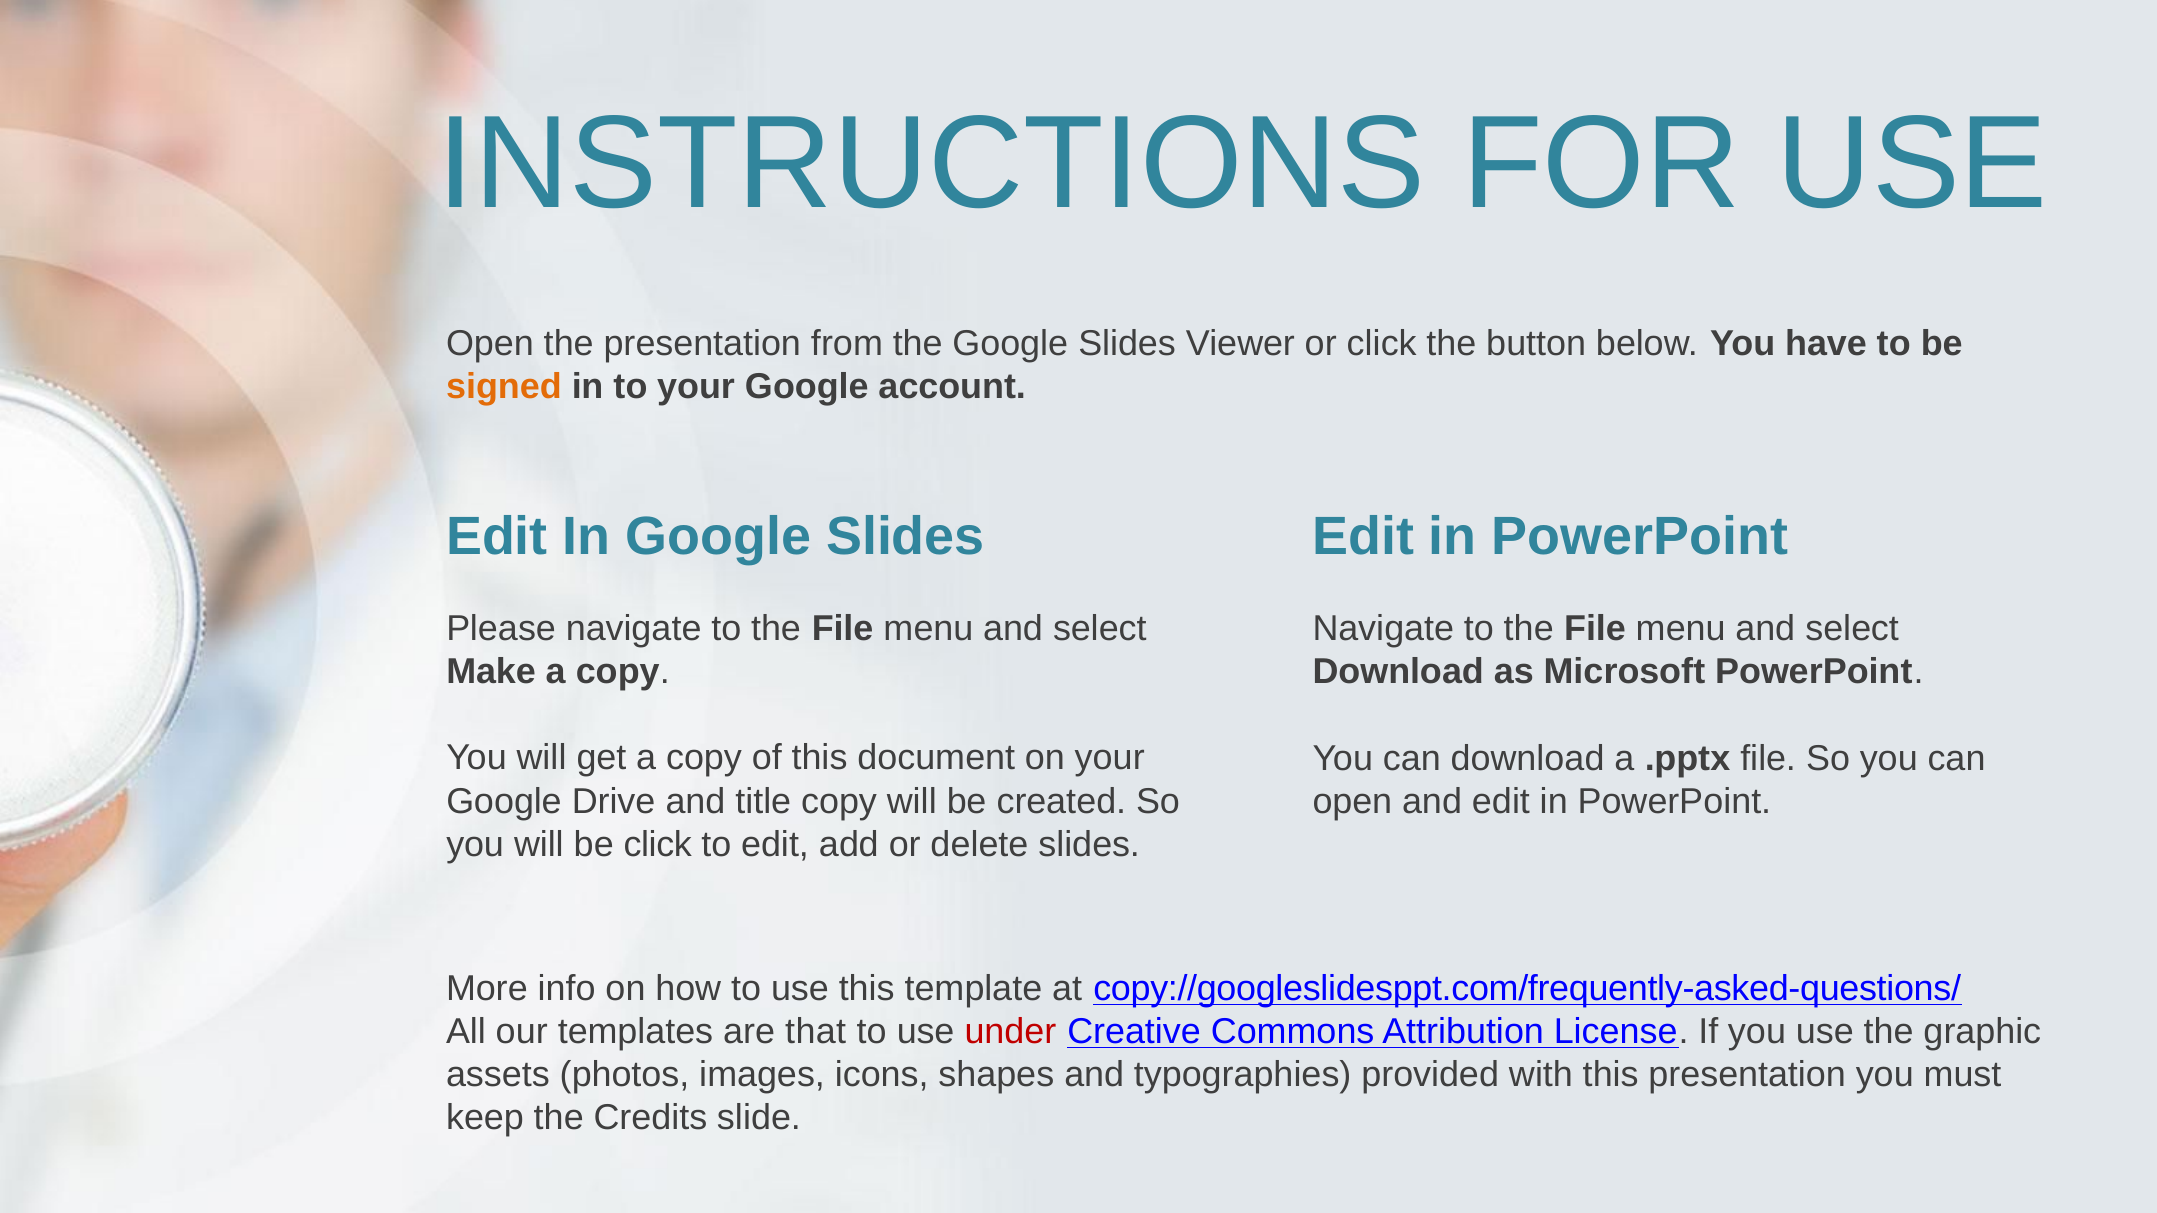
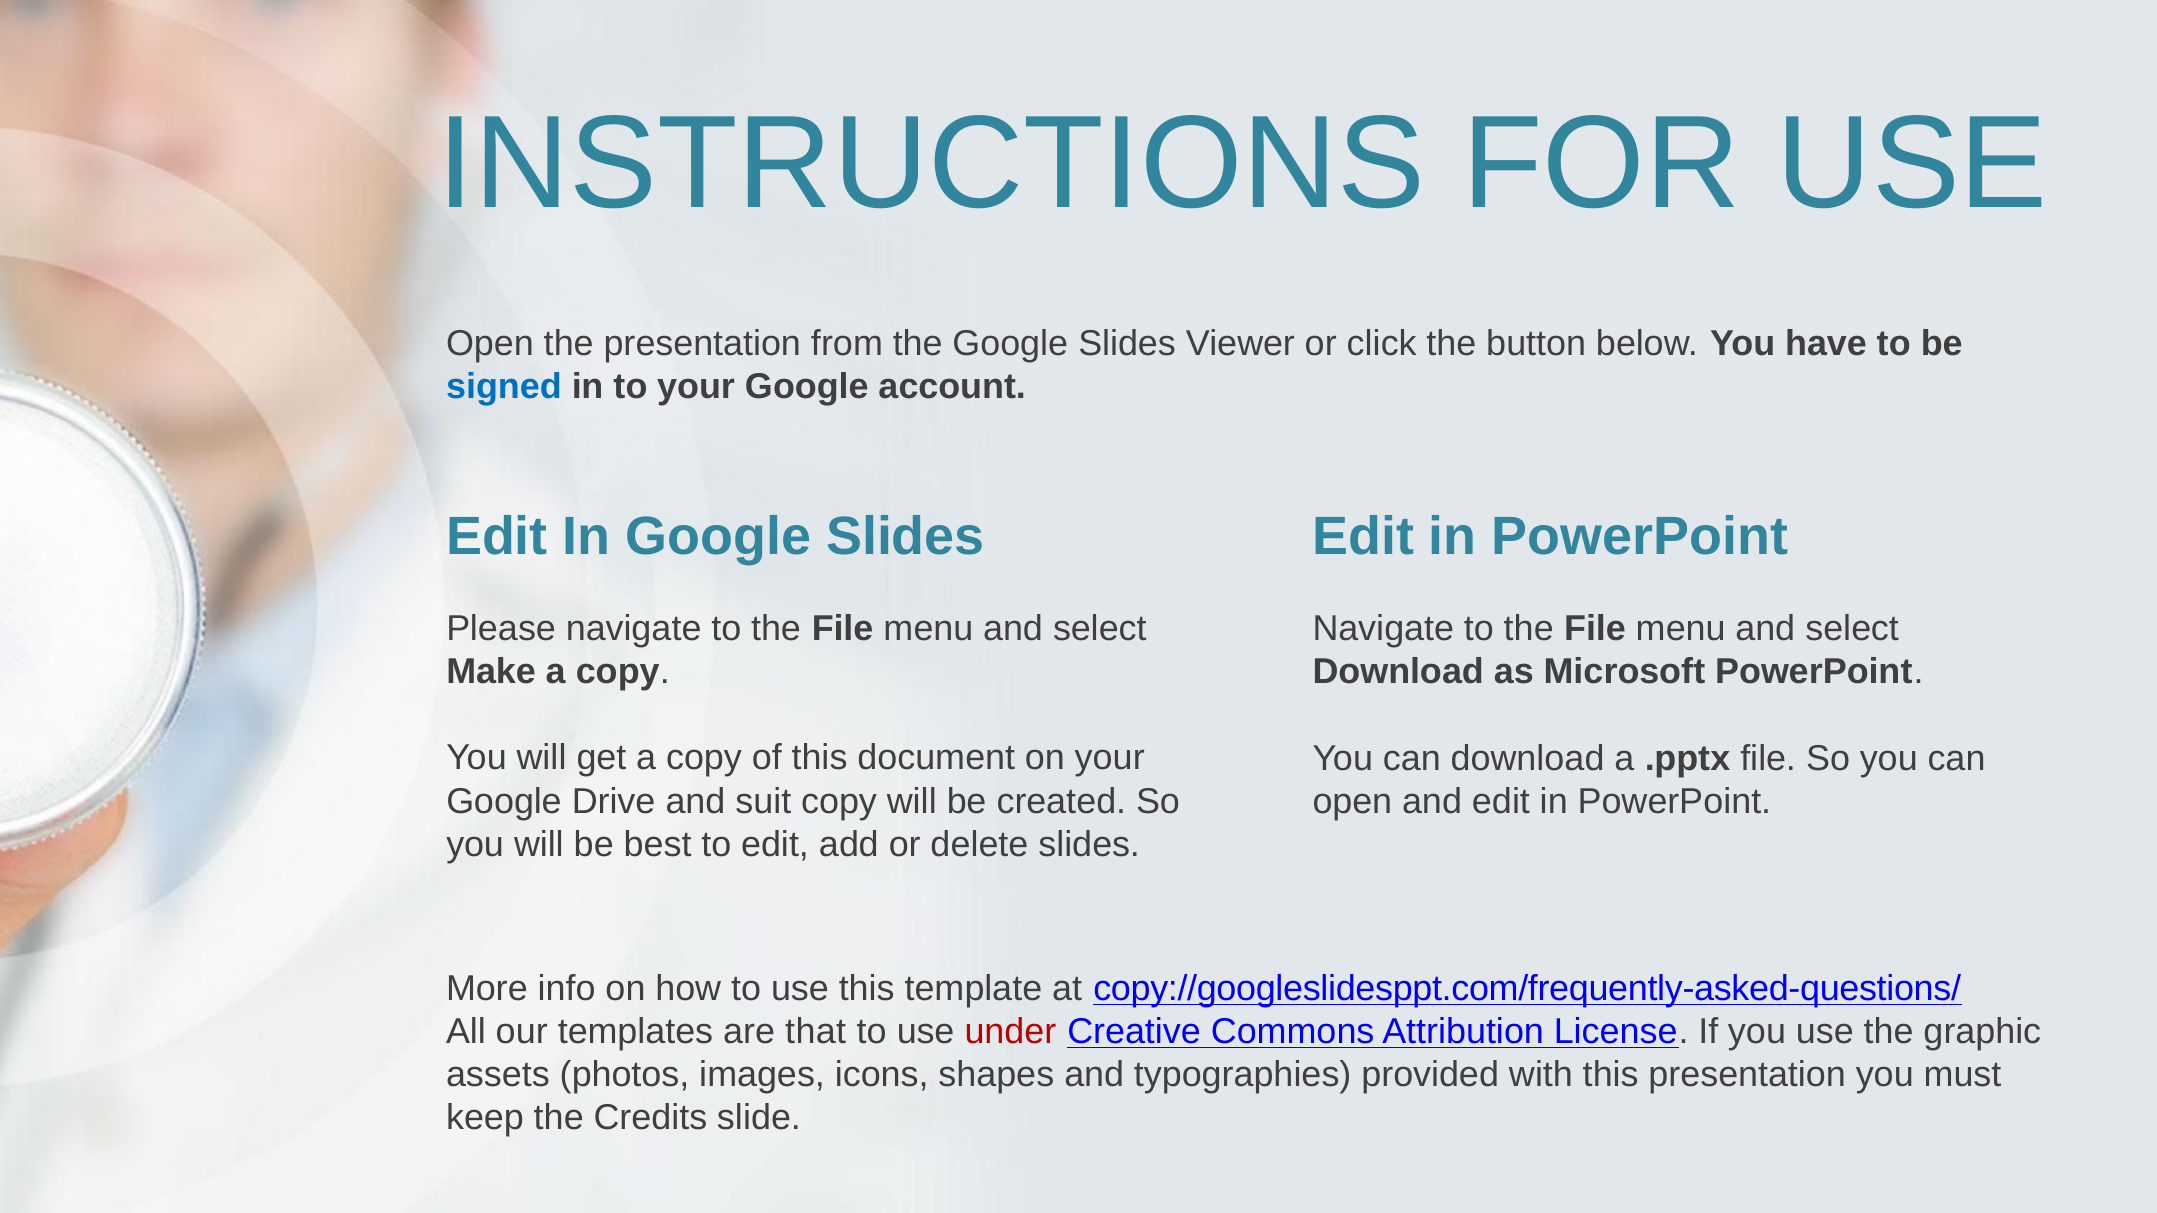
signed colour: orange -> blue
title: title -> suit
be click: click -> best
